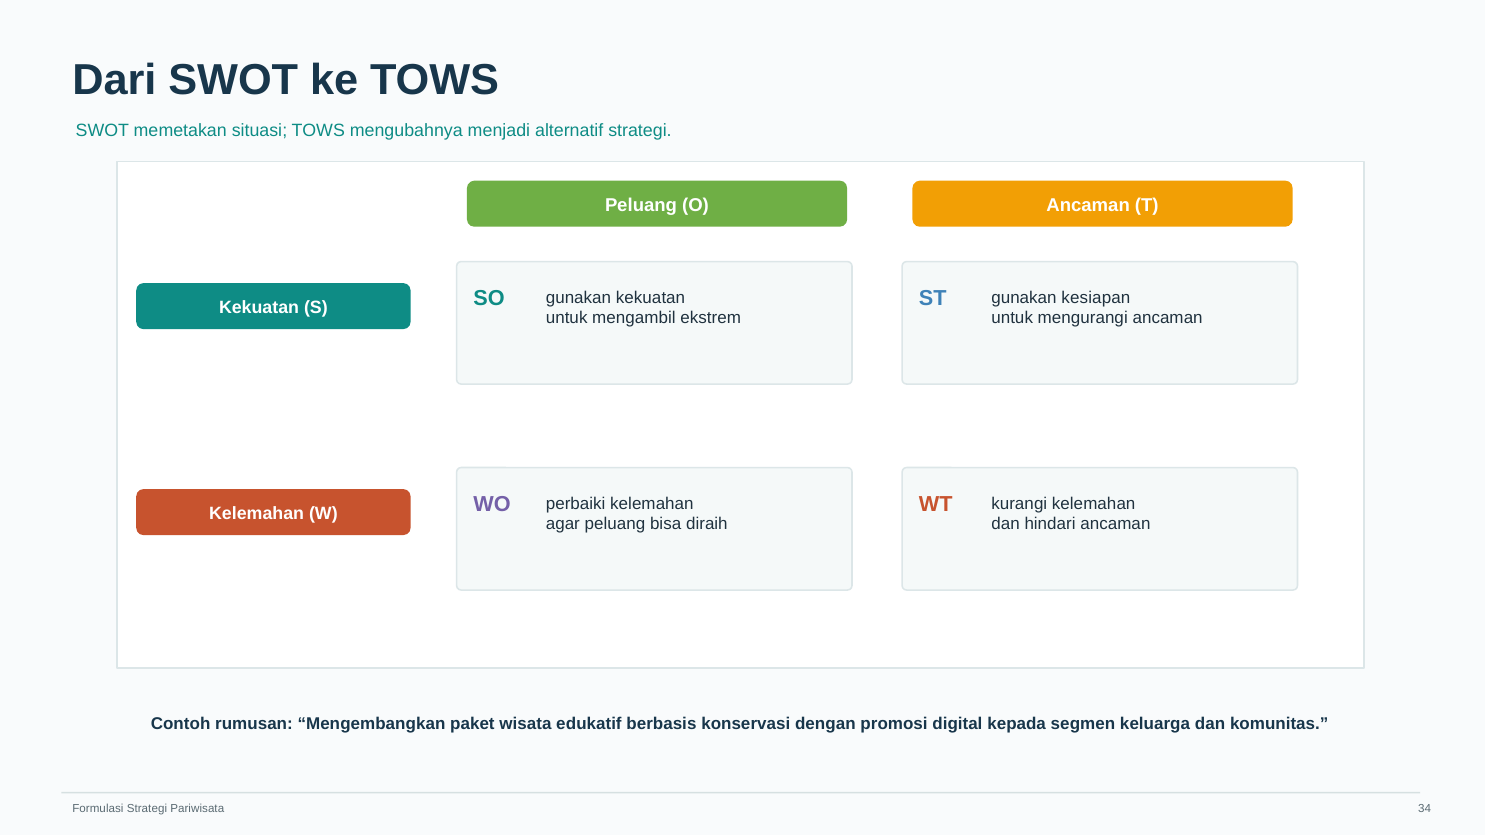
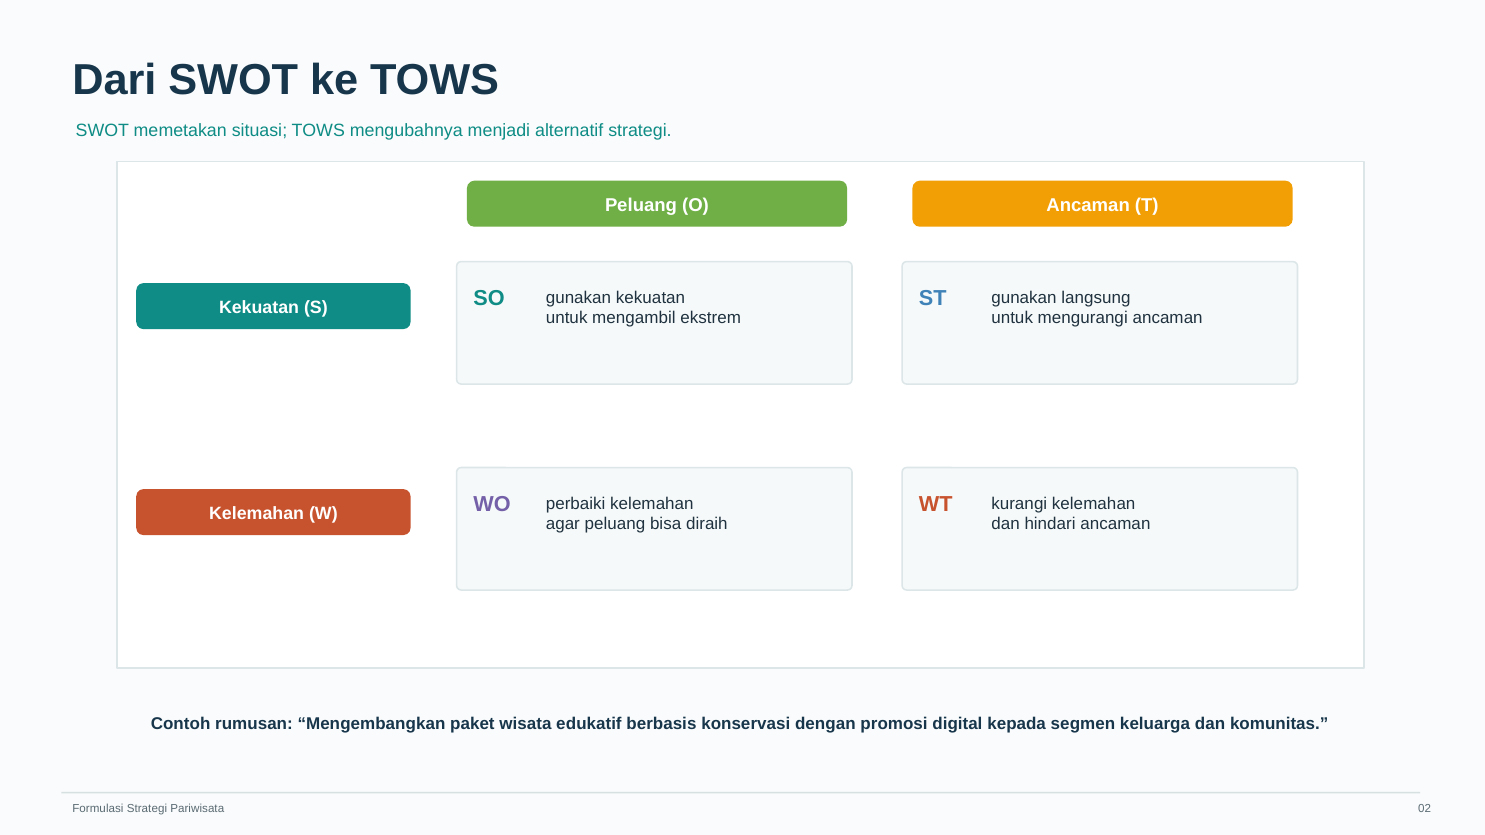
kesiapan: kesiapan -> langsung
34: 34 -> 02
